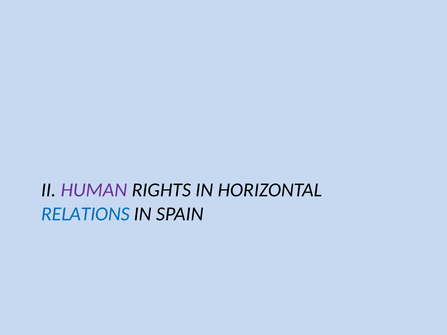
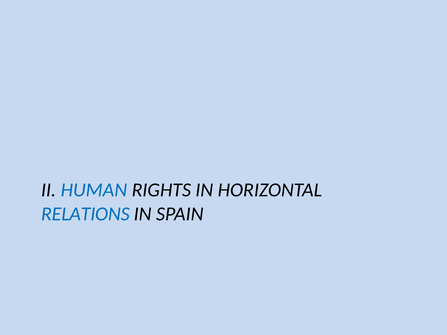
HUMAN colour: purple -> blue
